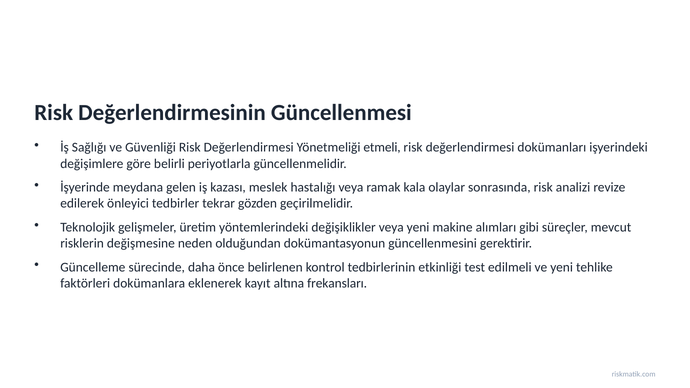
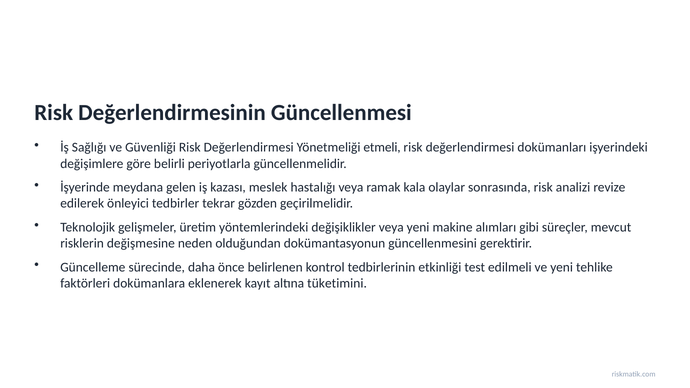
frekansları: frekansları -> tüketimini
